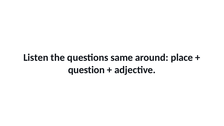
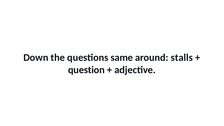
Listen: Listen -> Down
place: place -> stalls
